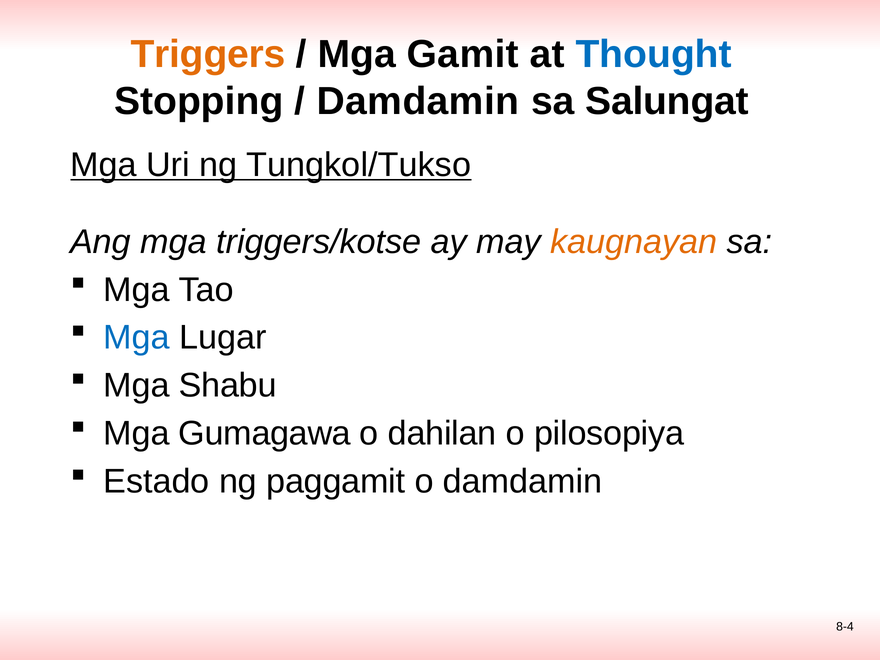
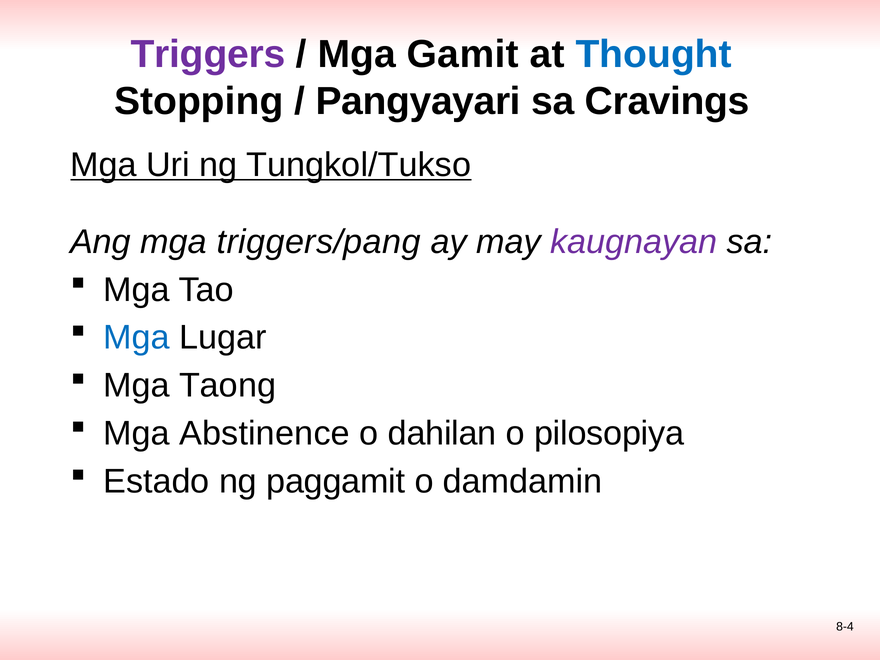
Triggers colour: orange -> purple
Damdamin at (418, 101): Damdamin -> Pangyayari
Salungat: Salungat -> Cravings
triggers/kotse: triggers/kotse -> triggers/pang
kaugnayan colour: orange -> purple
Shabu: Shabu -> Taong
Gumagawa: Gumagawa -> Abstinence
